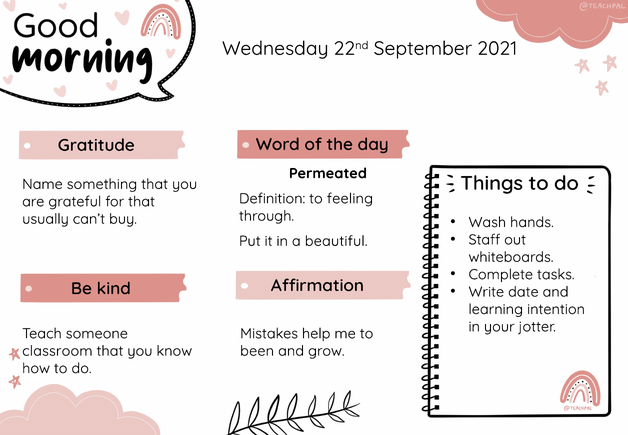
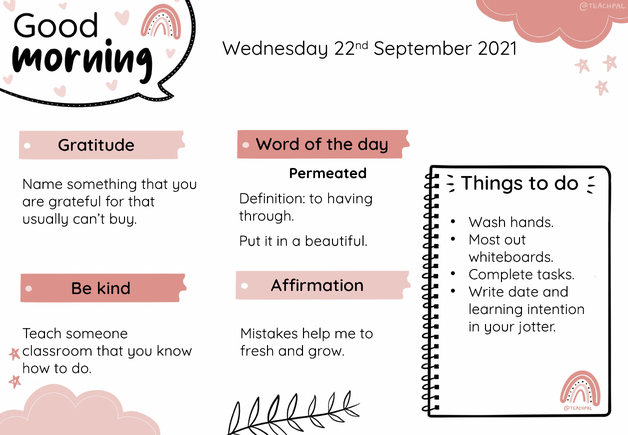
feeling: feeling -> having
Staff: Staff -> Most
been: been -> fresh
